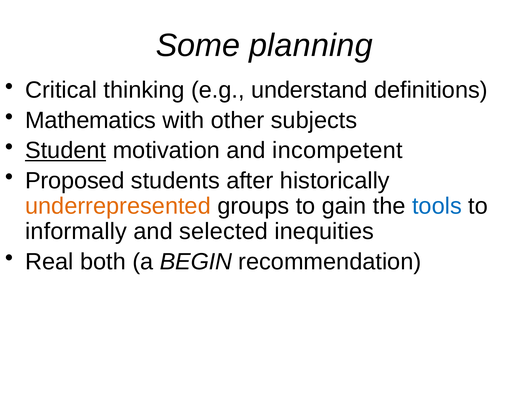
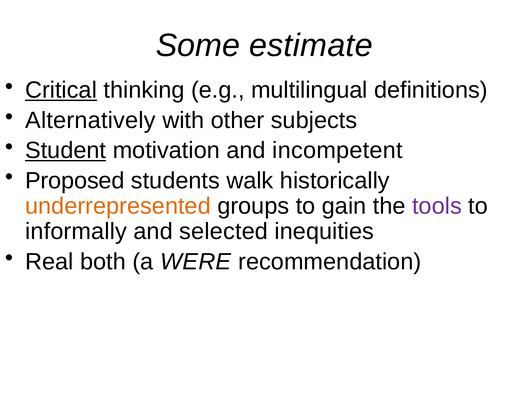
planning: planning -> estimate
Critical underline: none -> present
understand: understand -> multilingual
Mathematics: Mathematics -> Alternatively
after: after -> walk
tools colour: blue -> purple
BEGIN: BEGIN -> WERE
